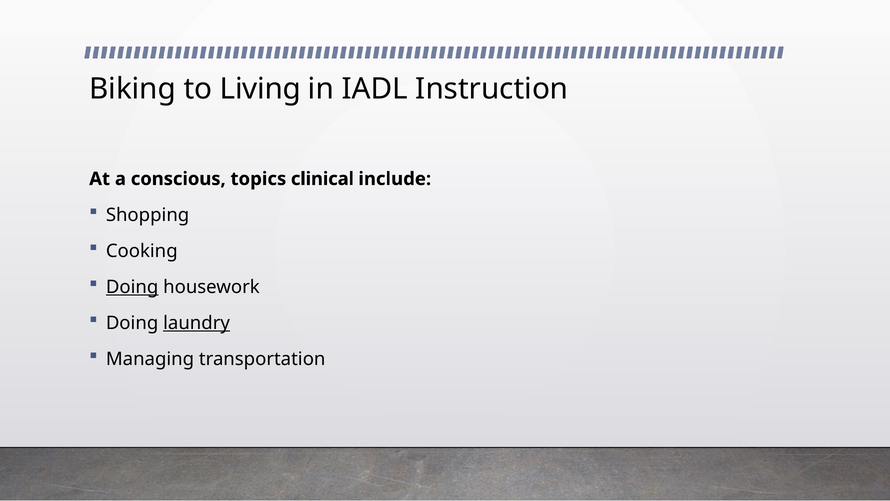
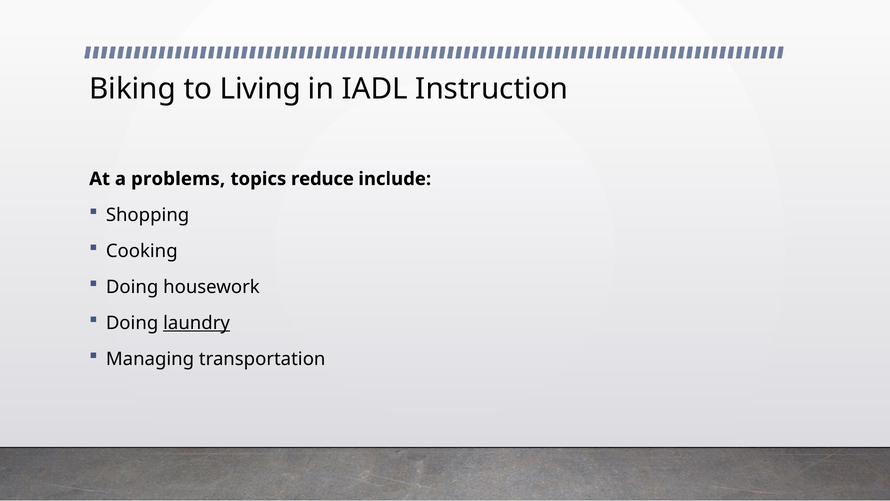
conscious: conscious -> problems
clinical: clinical -> reduce
Doing at (132, 287) underline: present -> none
